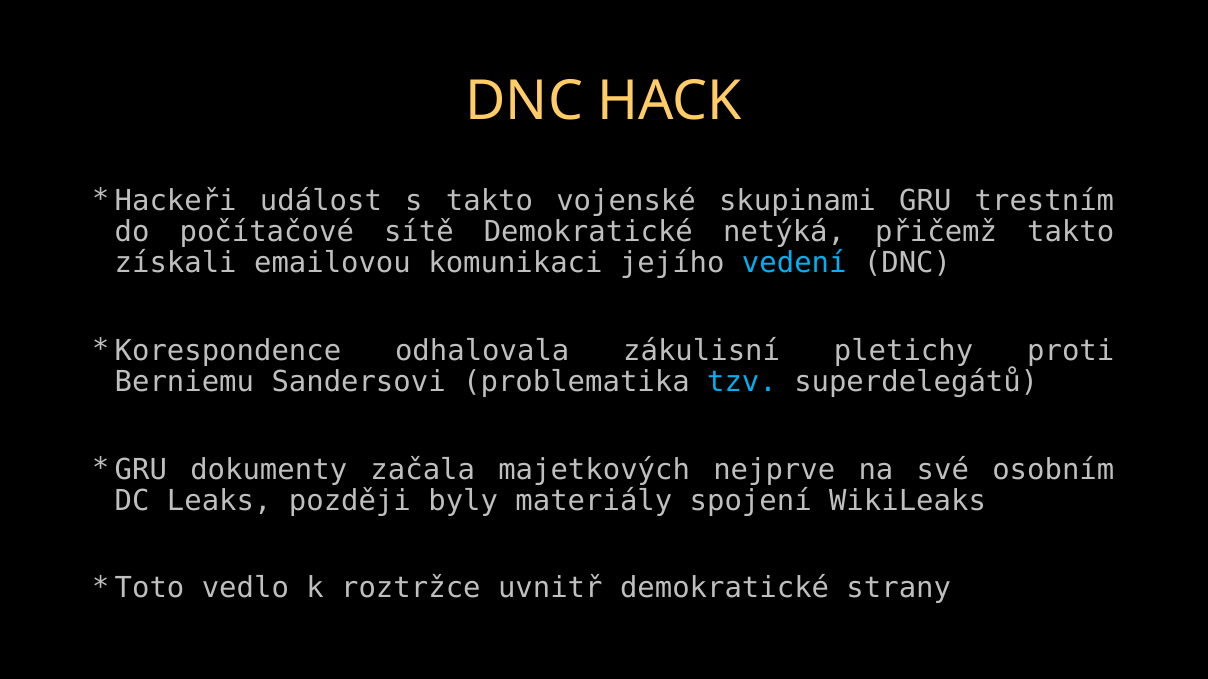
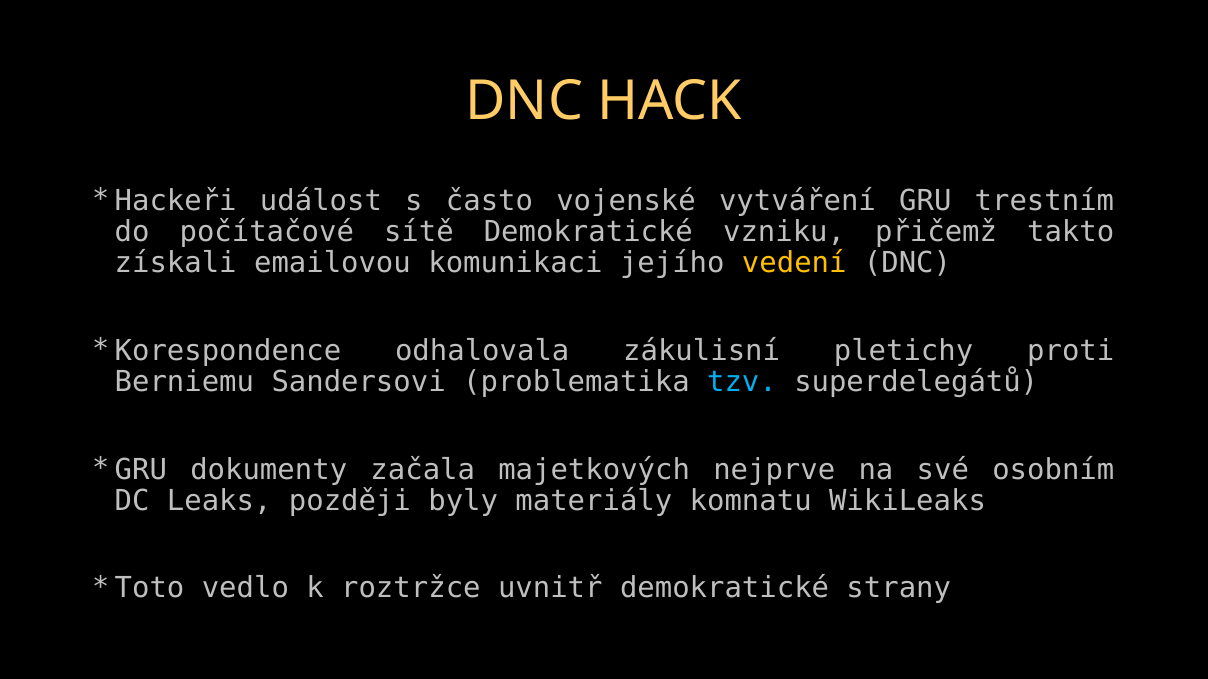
s takto: takto -> často
skupinami: skupinami -> vytváření
netýká: netýká -> vzniku
vedení colour: light blue -> yellow
spojení: spojení -> komnatu
